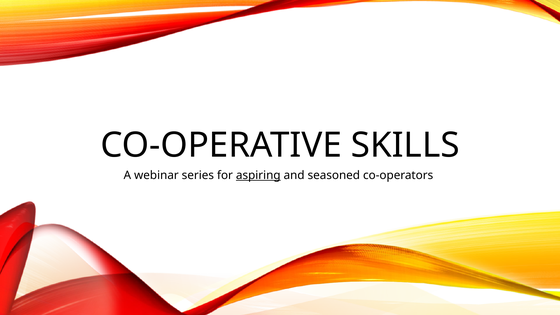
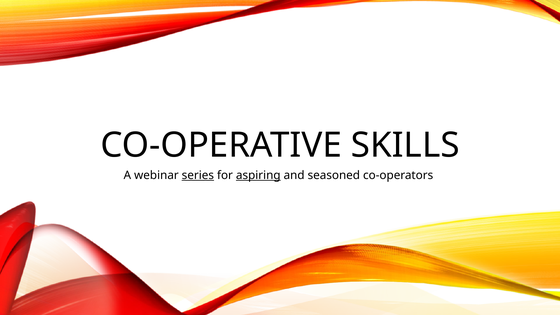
series underline: none -> present
